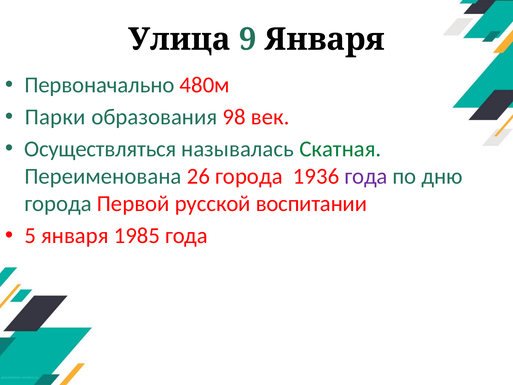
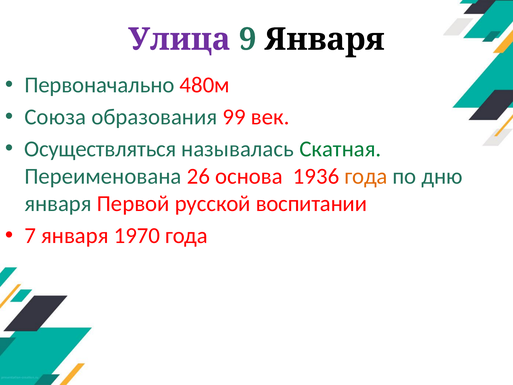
Улица colour: black -> purple
Парки: Парки -> Союза
98: 98 -> 99
26 города: города -> основа
года at (366, 176) colour: purple -> orange
города at (58, 204): города -> января
5: 5 -> 7
1985: 1985 -> 1970
